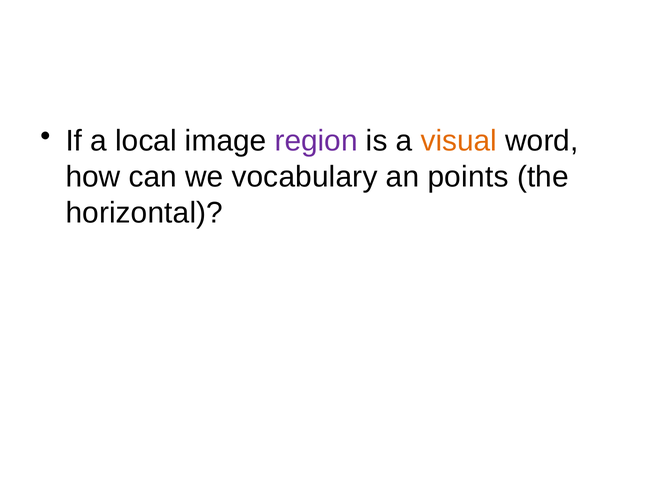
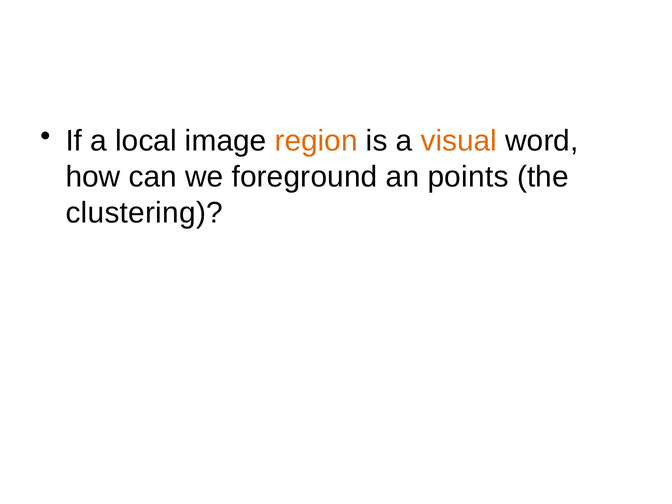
region colour: purple -> orange
vocabulary: vocabulary -> foreground
horizontal: horizontal -> clustering
